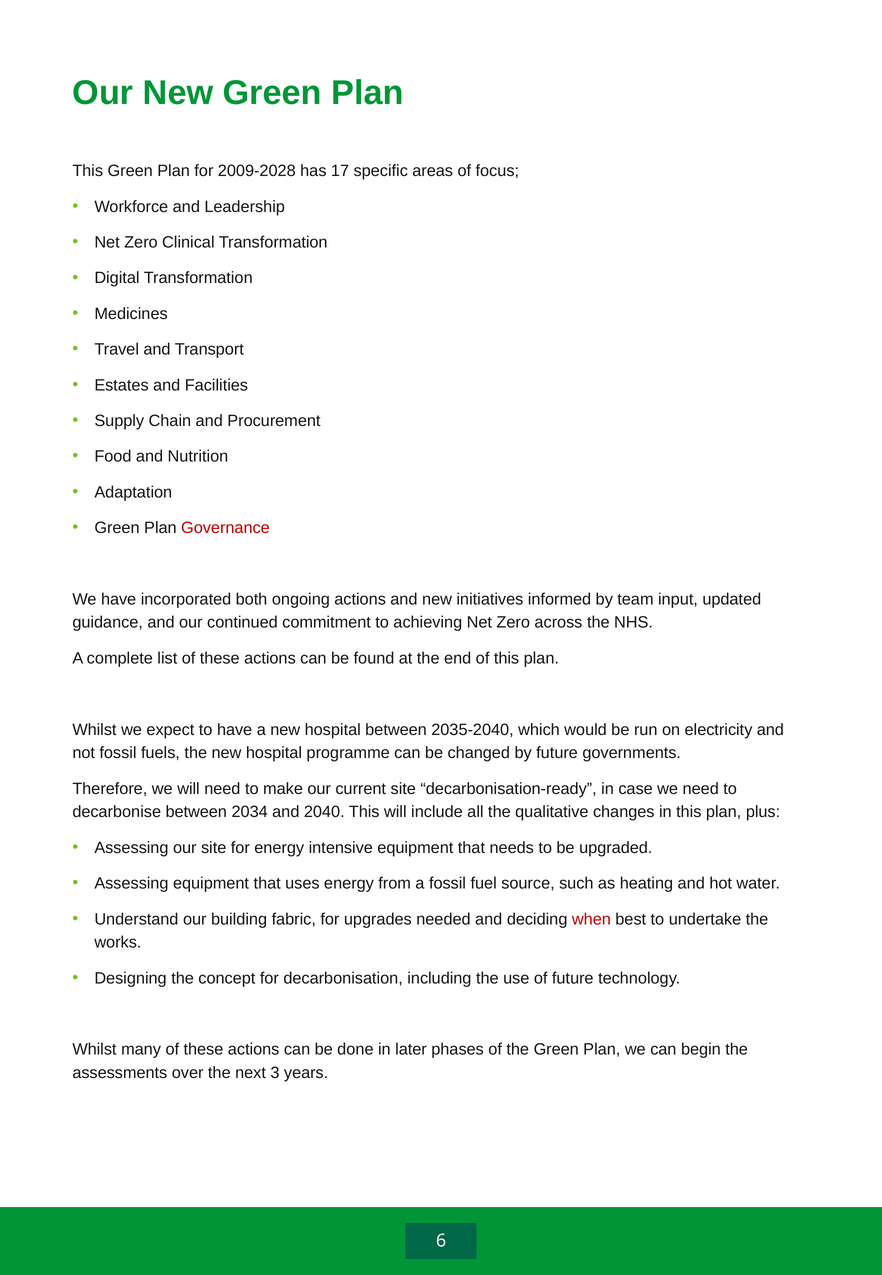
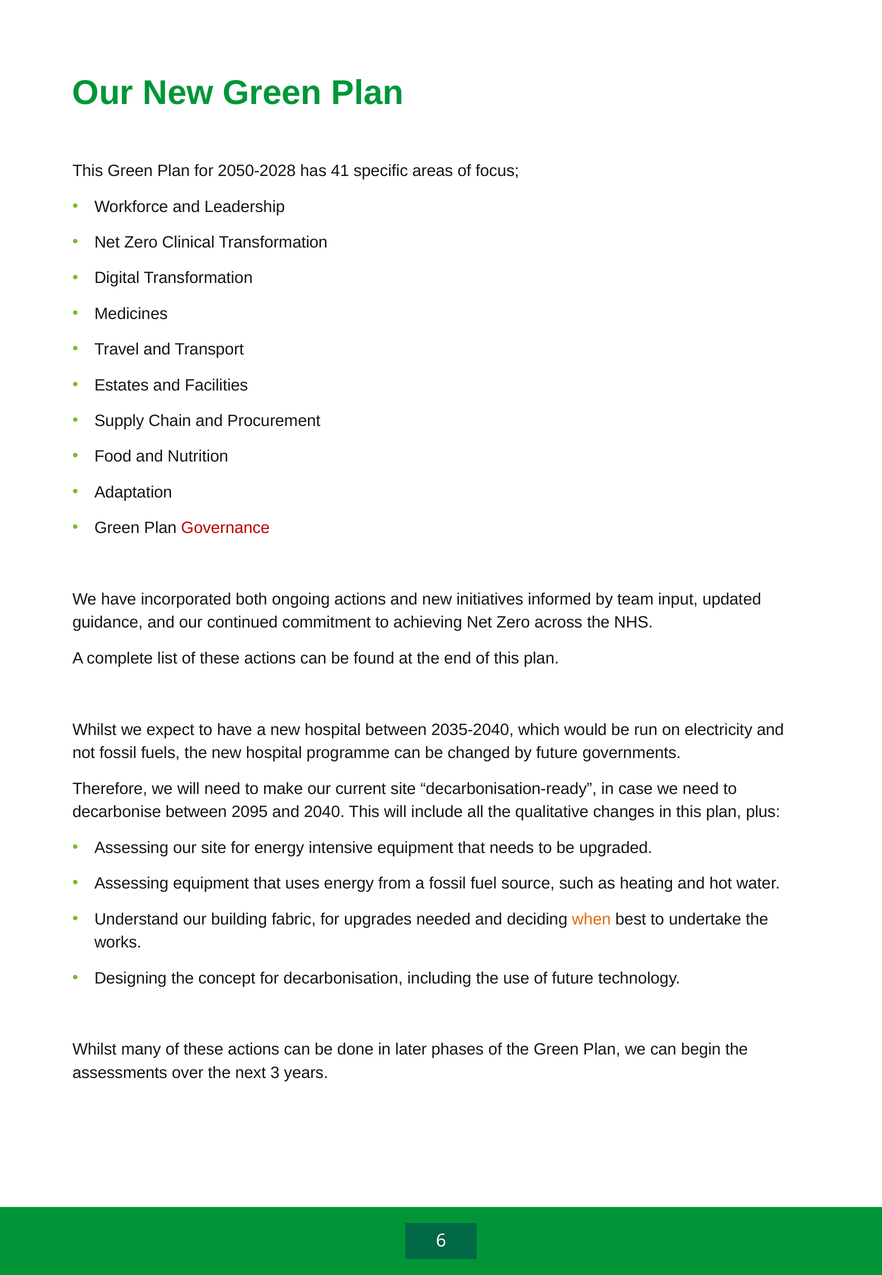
2009-2028: 2009-2028 -> 2050-2028
17: 17 -> 41
2034: 2034 -> 2095
when colour: red -> orange
